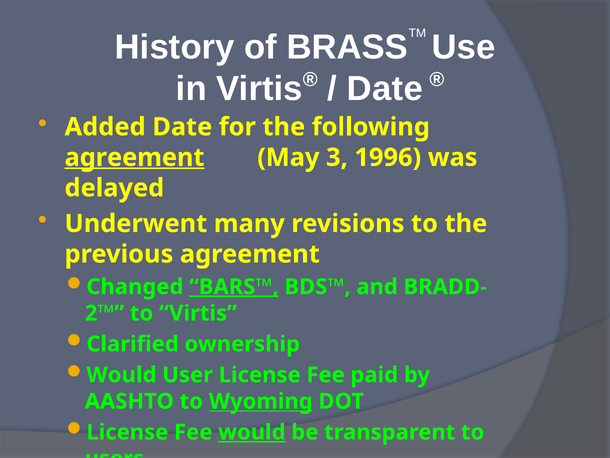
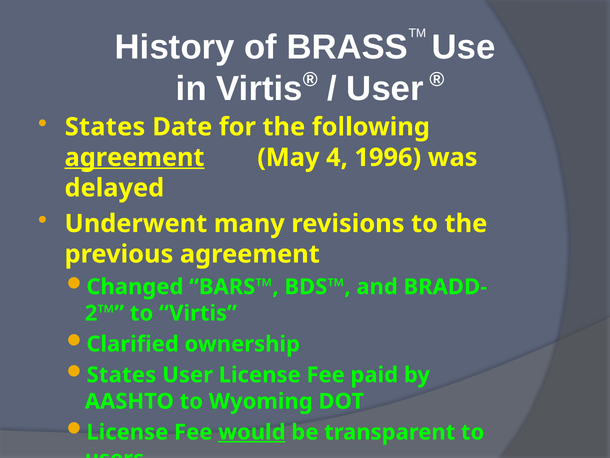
Date at (385, 89): Date -> User
Added at (105, 127): Added -> States
3: 3 -> 4
BARS™ underline: present -> none
Would at (121, 375): Would -> States
Wyoming underline: present -> none
